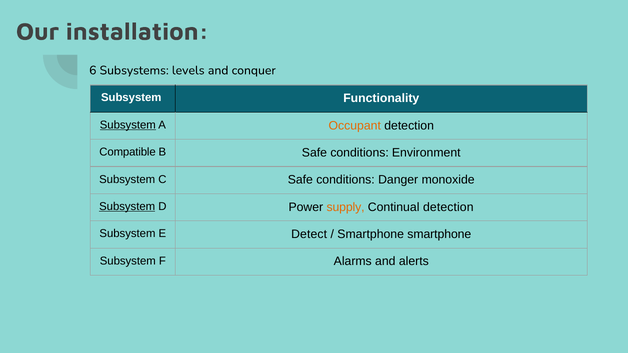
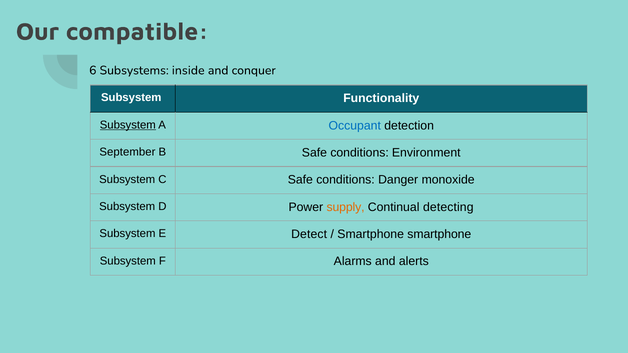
installation: installation -> compatible
levels: levels -> inside
Occupant colour: orange -> blue
Compatible: Compatible -> September
Subsystem at (127, 207) underline: present -> none
Continual detection: detection -> detecting
